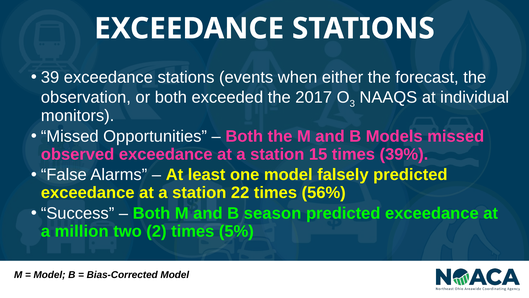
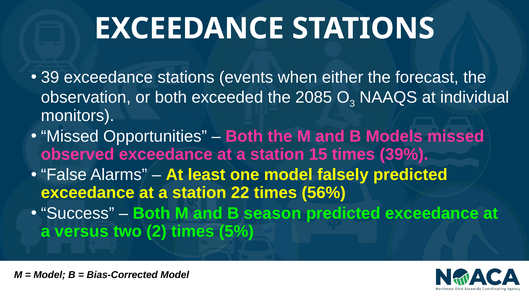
2017: 2017 -> 2085
million: million -> versus
